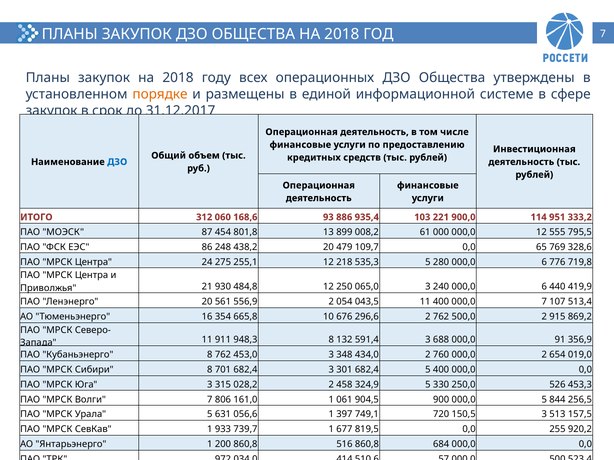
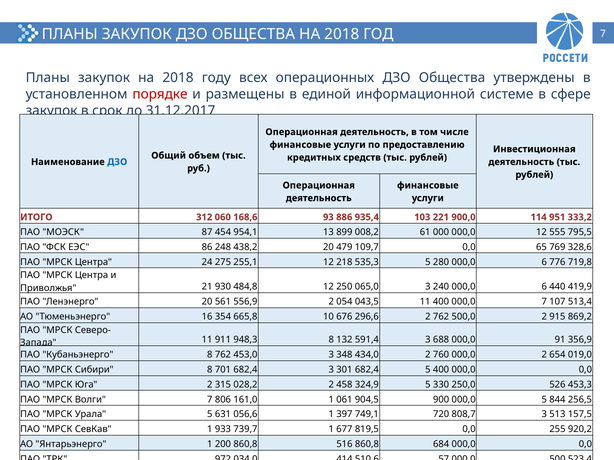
порядке colour: orange -> red
801,8: 801,8 -> 954,1
Юга 3: 3 -> 2
150,5: 150,5 -> 808,7
